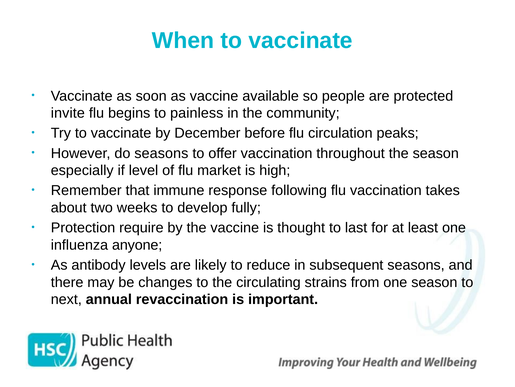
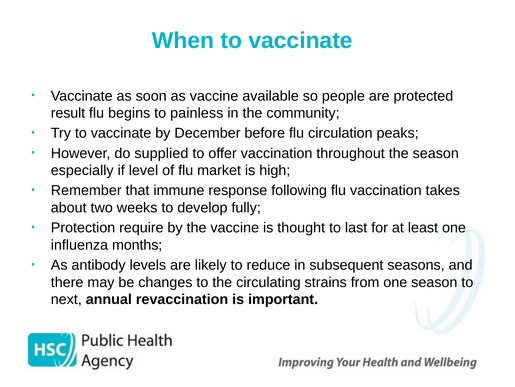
invite: invite -> result
do seasons: seasons -> supplied
anyone: anyone -> months
